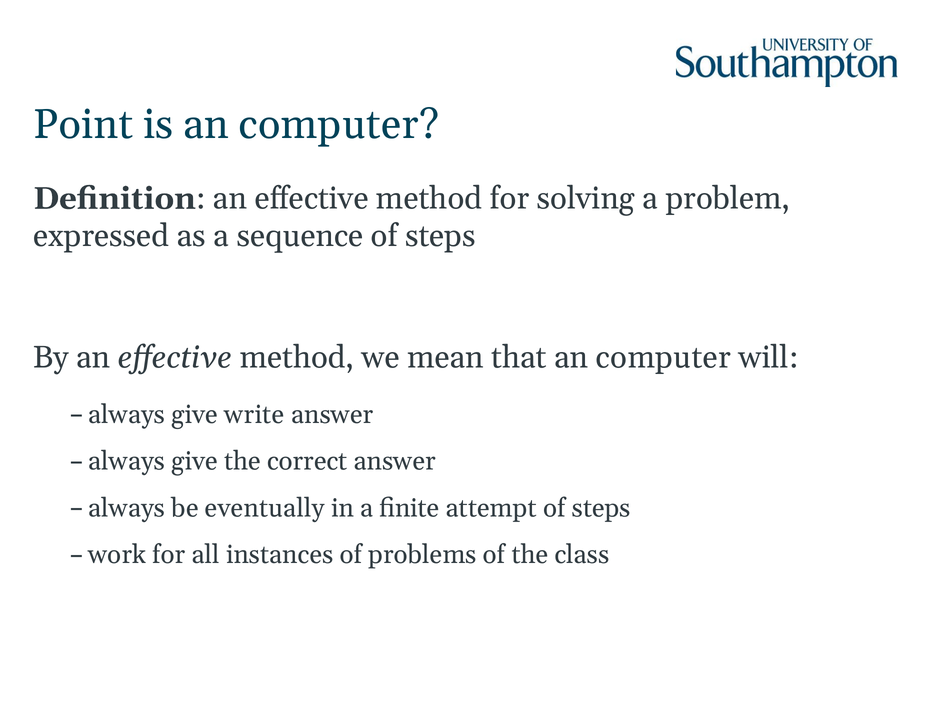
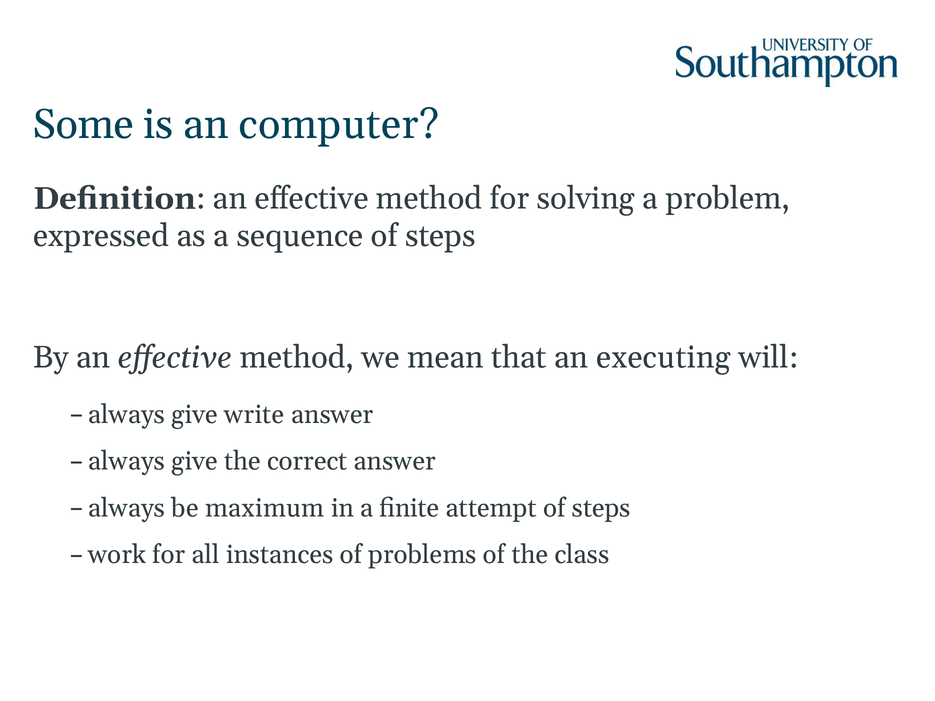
Point: Point -> Some
that an computer: computer -> executing
eventually: eventually -> maximum
